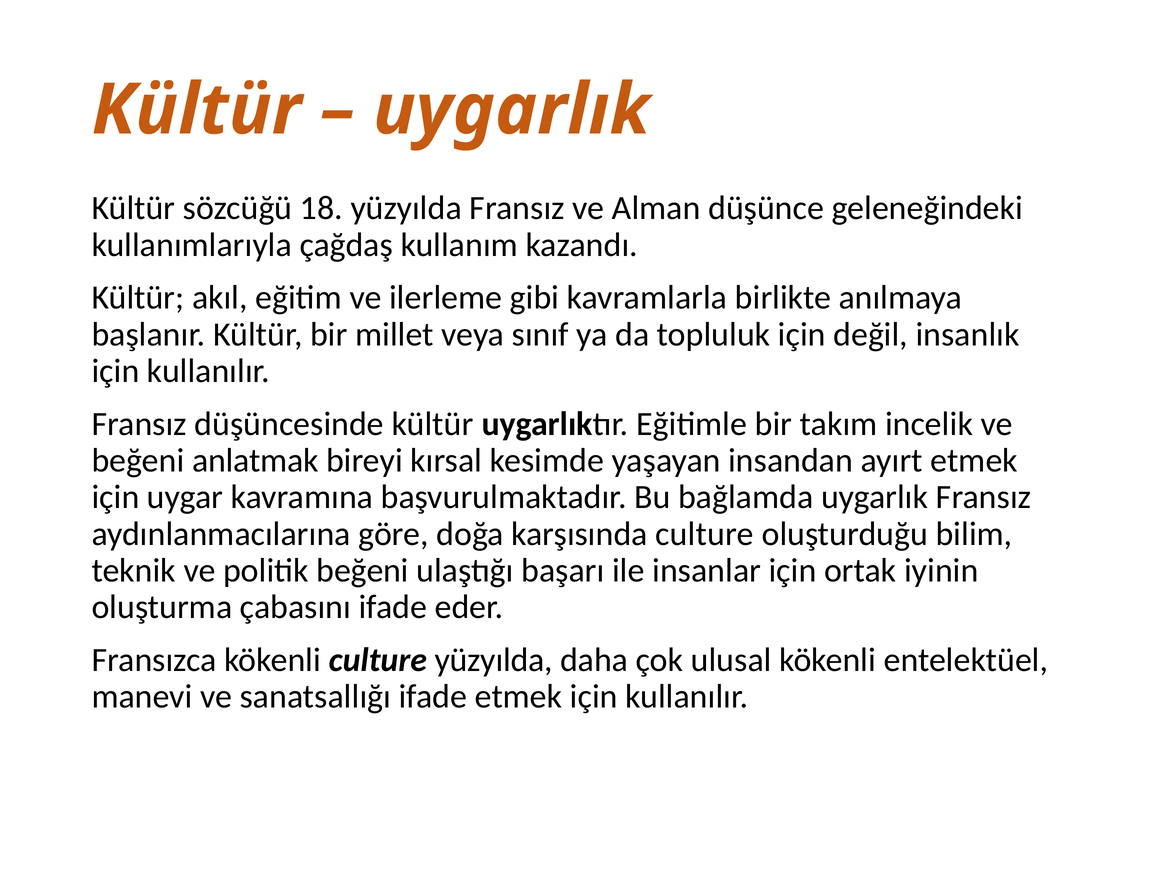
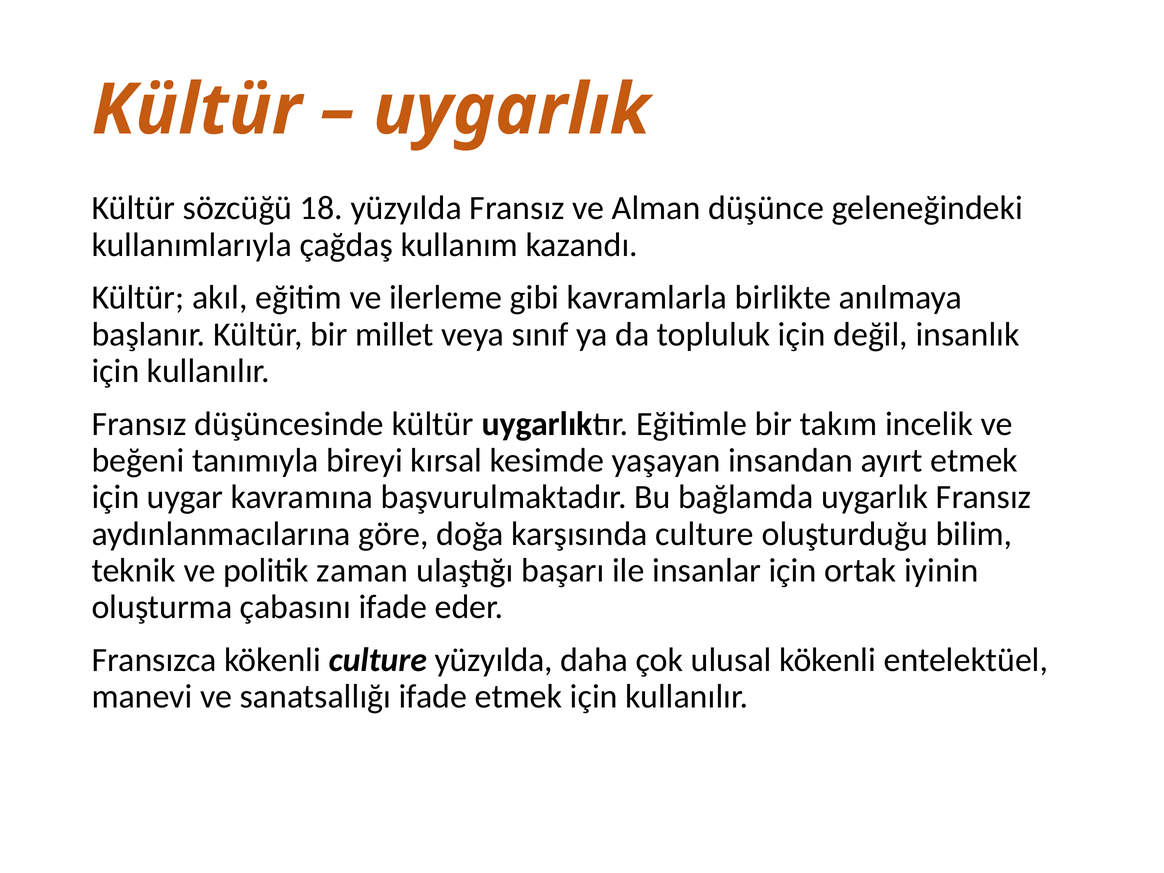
anlatmak: anlatmak -> tanımıyla
politik beğeni: beğeni -> zaman
